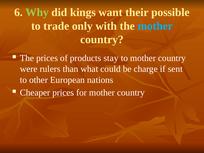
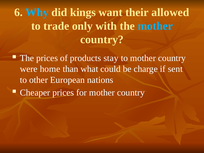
Why colour: light green -> light blue
possible: possible -> allowed
rulers: rulers -> home
